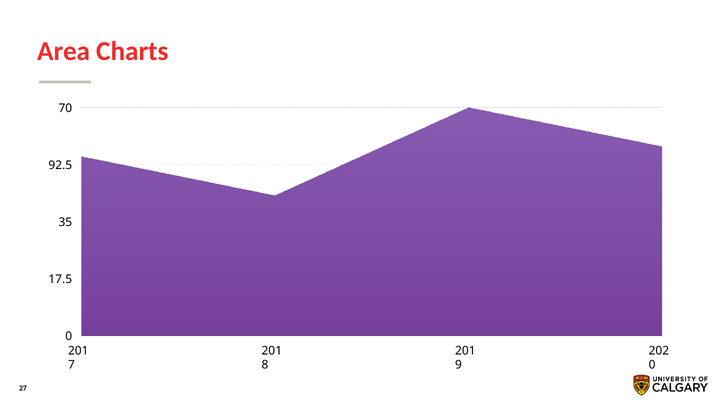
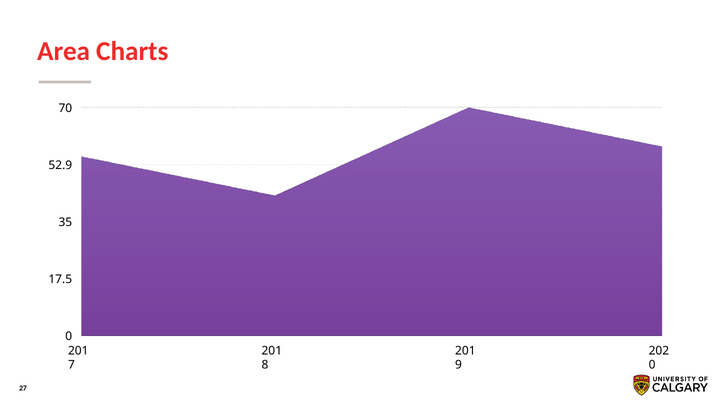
92.5: 92.5 -> 52.9
